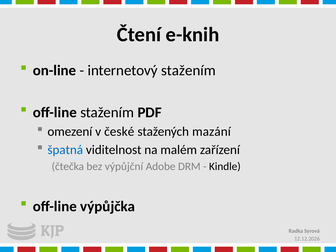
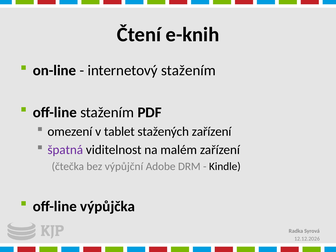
české: české -> tablet
stažených mazání: mazání -> zařízení
špatná colour: blue -> purple
